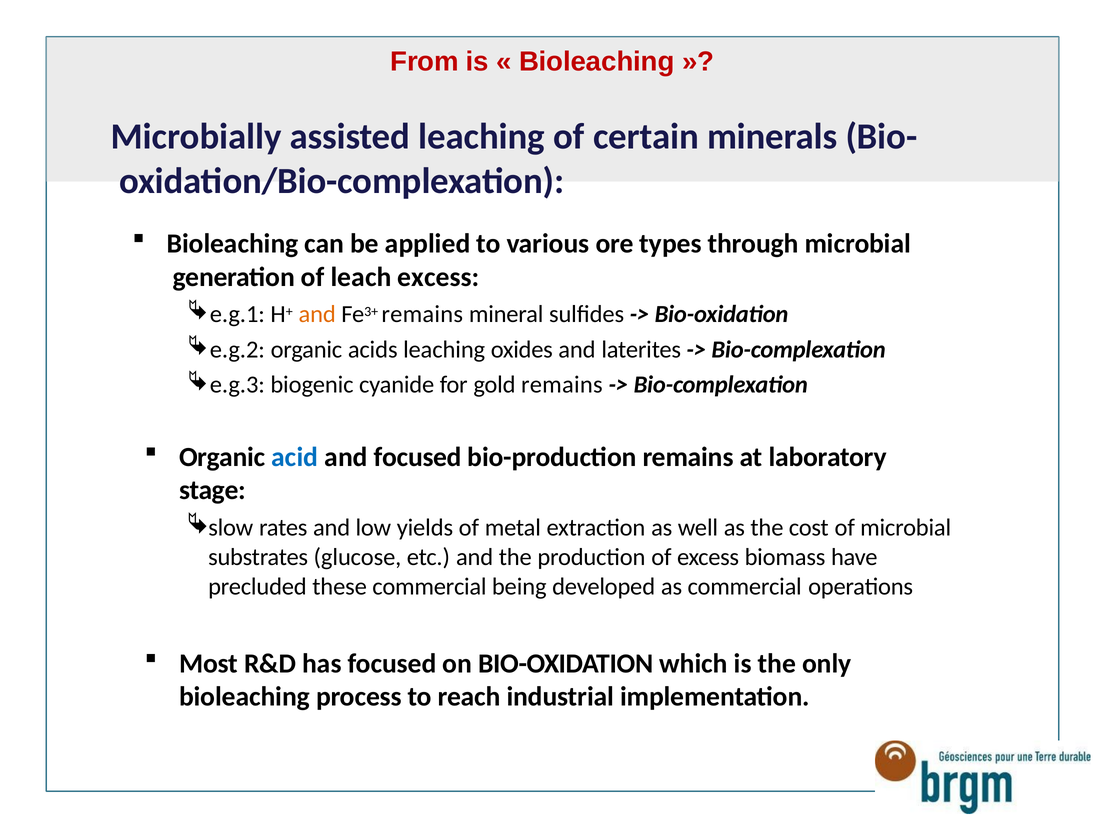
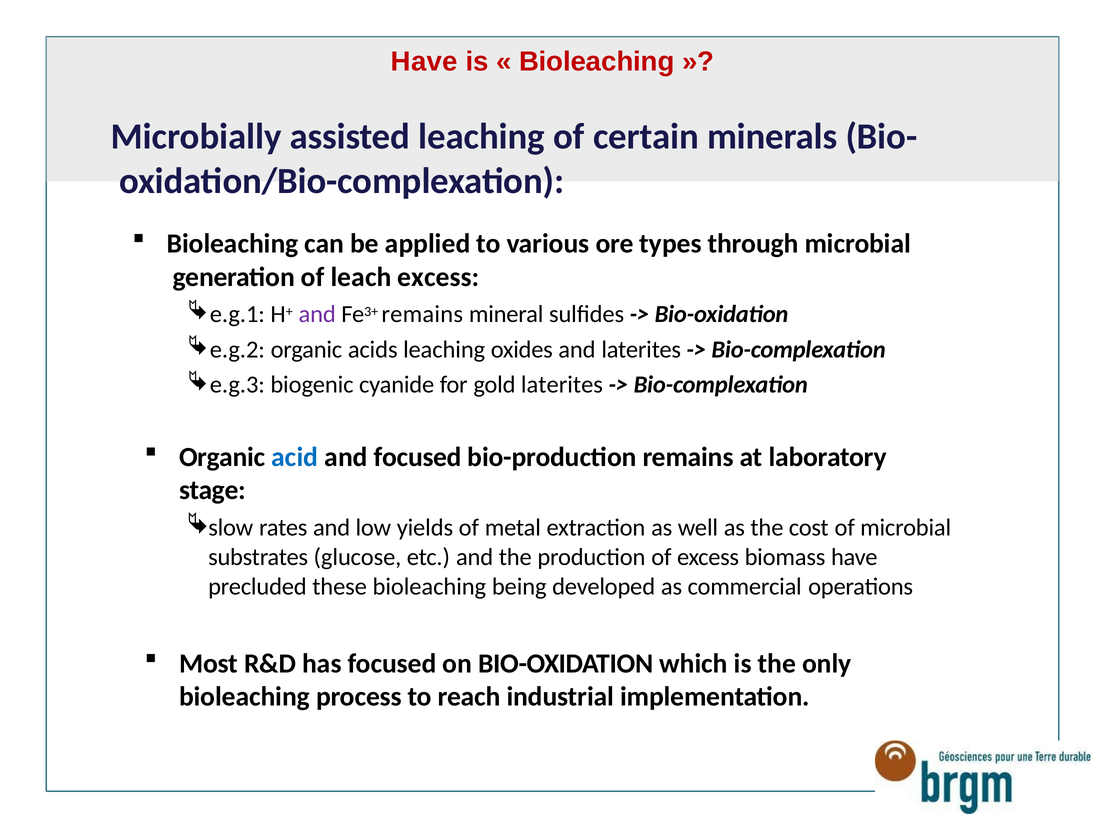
From at (425, 62): From -> Have
and at (317, 314) colour: orange -> purple
gold remains: remains -> laterites
these commercial: commercial -> bioleaching
